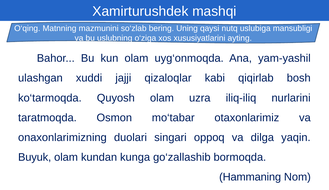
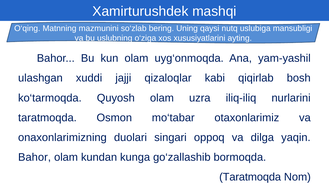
Buyuk at (35, 157): Buyuk -> Bahor
Hammaning at (250, 177): Hammaning -> Taratmoqda
